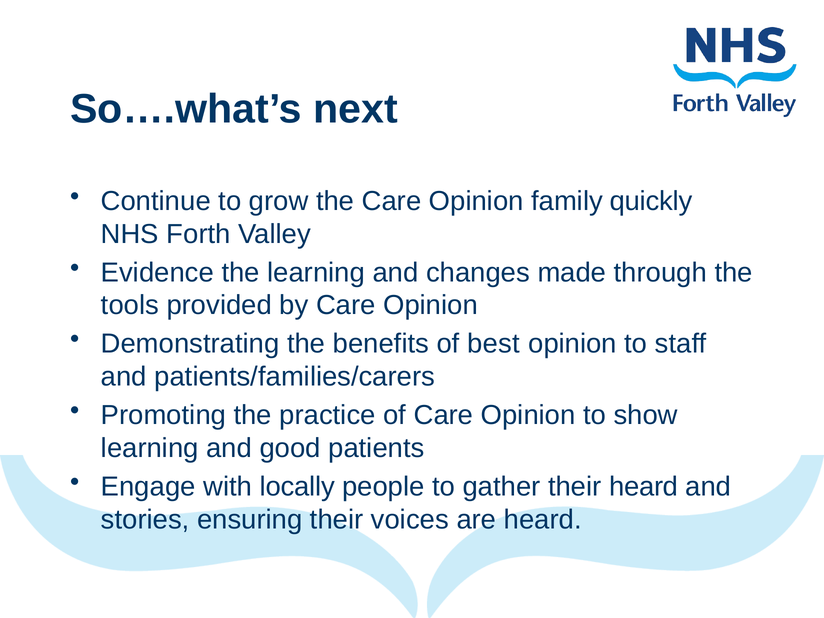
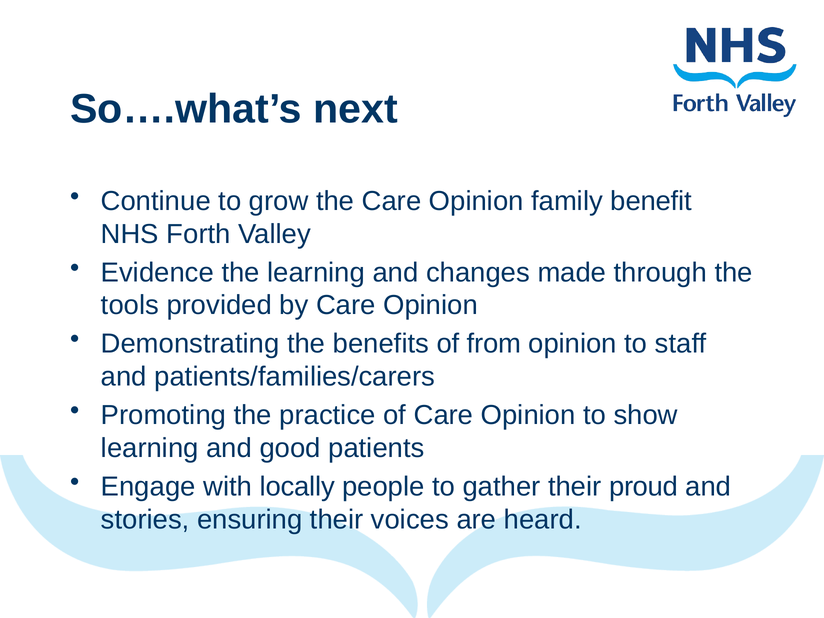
quickly: quickly -> benefit
best: best -> from
their heard: heard -> proud
